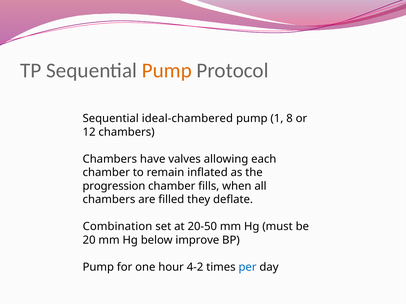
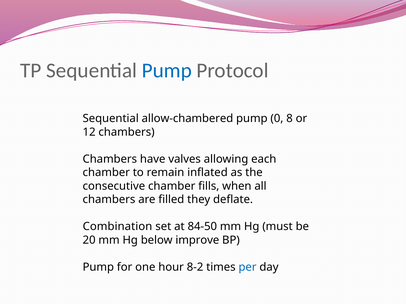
Pump at (167, 71) colour: orange -> blue
ideal-chambered: ideal-chambered -> allow-chambered
1: 1 -> 0
progression: progression -> consecutive
20-50: 20-50 -> 84-50
4-2: 4-2 -> 8-2
